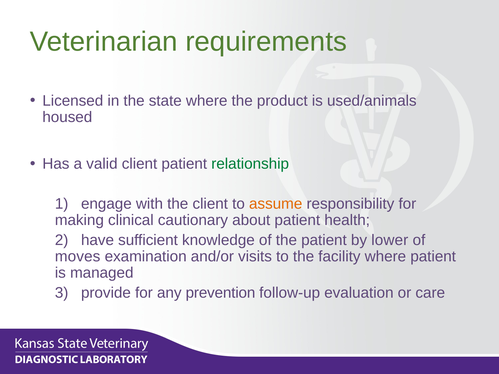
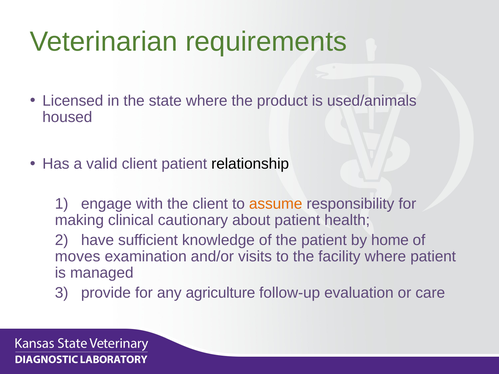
relationship colour: green -> black
lower: lower -> home
prevention: prevention -> agriculture
